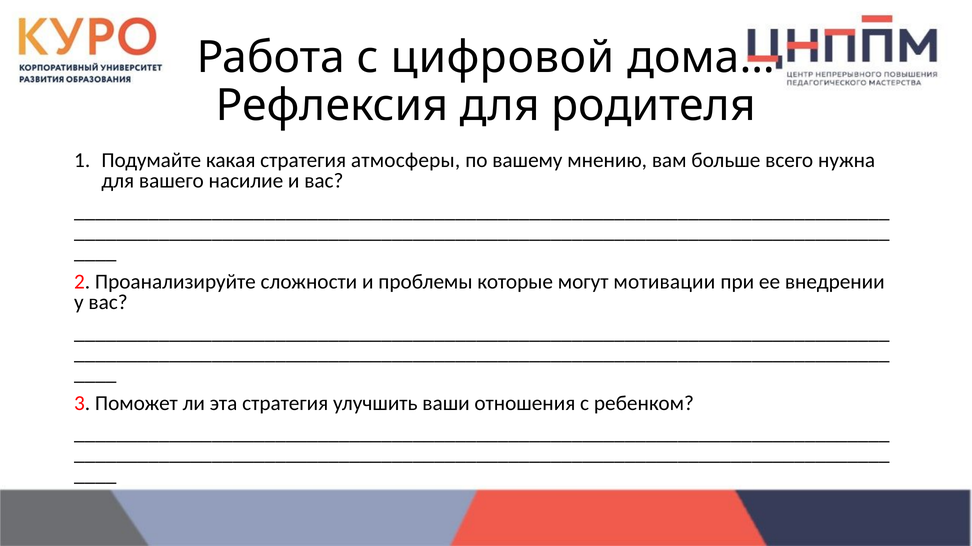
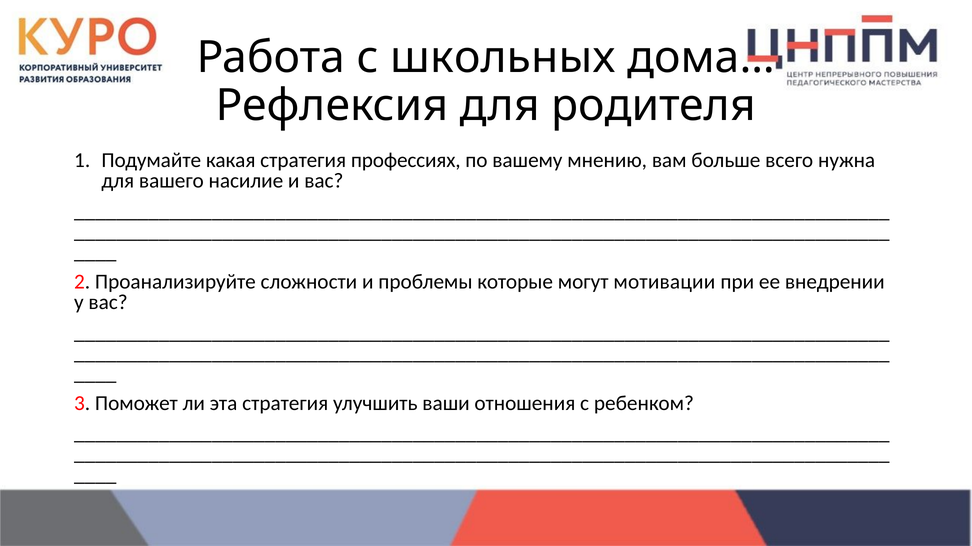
цифровой: цифровой -> школьных
атмосферы: атмосферы -> профессиях
